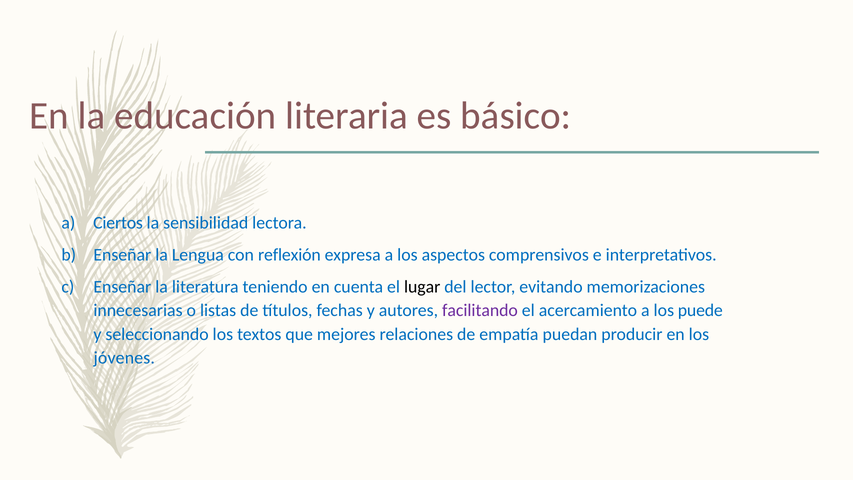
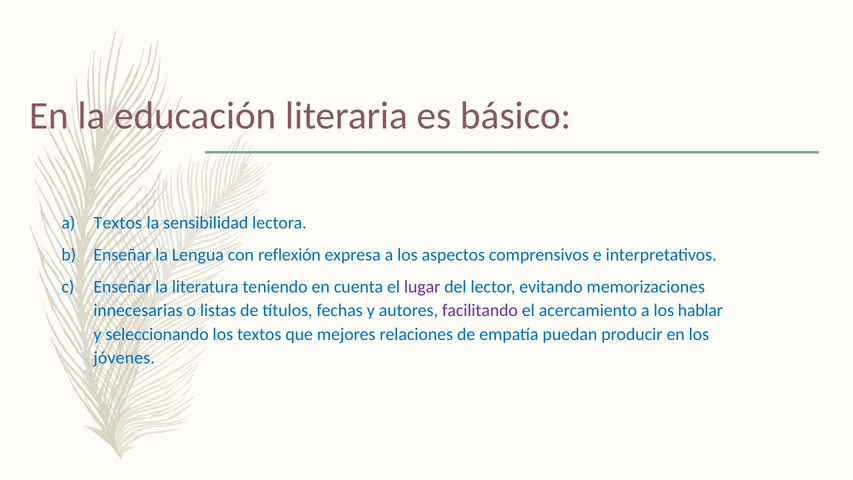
a Ciertos: Ciertos -> Textos
lugar colour: black -> purple
puede: puede -> hablar
